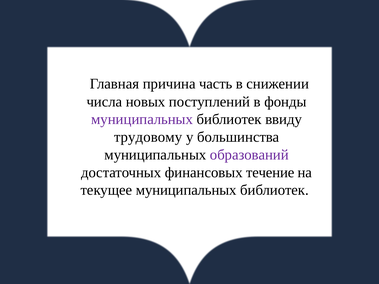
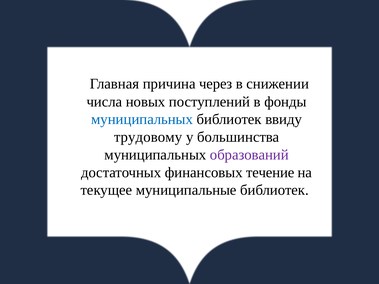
часть: часть -> через
муниципальных at (142, 119) colour: purple -> blue
текущее муниципальных: муниципальных -> муниципальные
